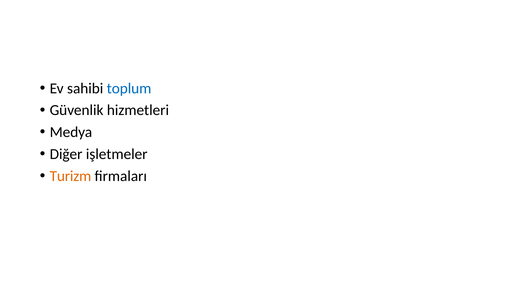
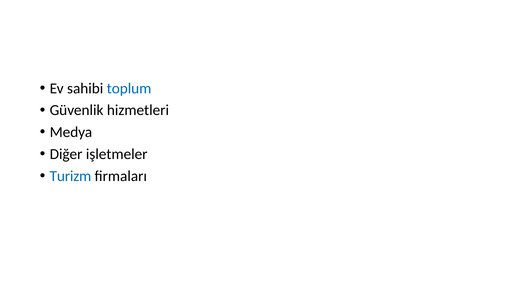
Turizm colour: orange -> blue
